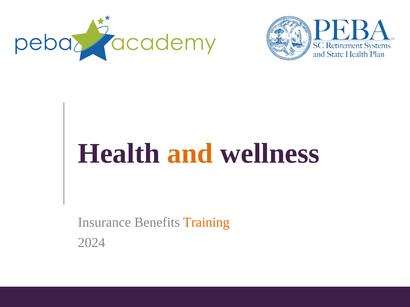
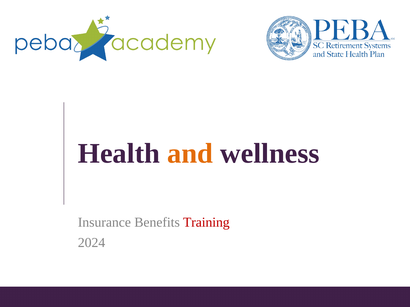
Training colour: orange -> red
